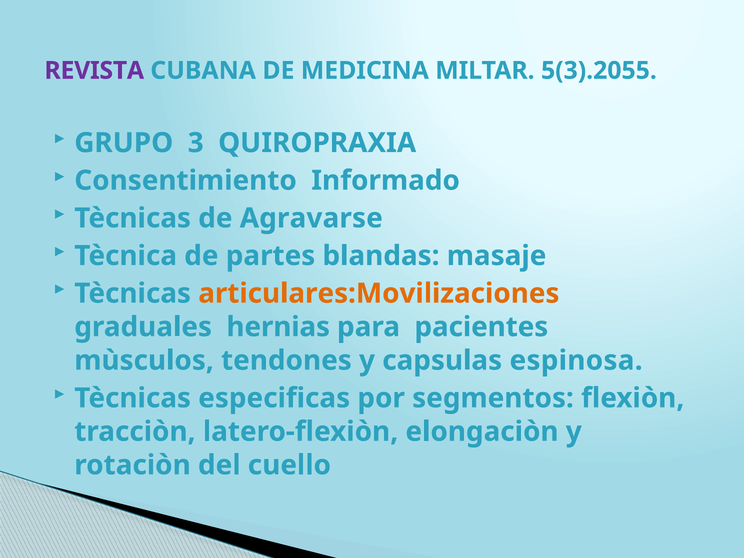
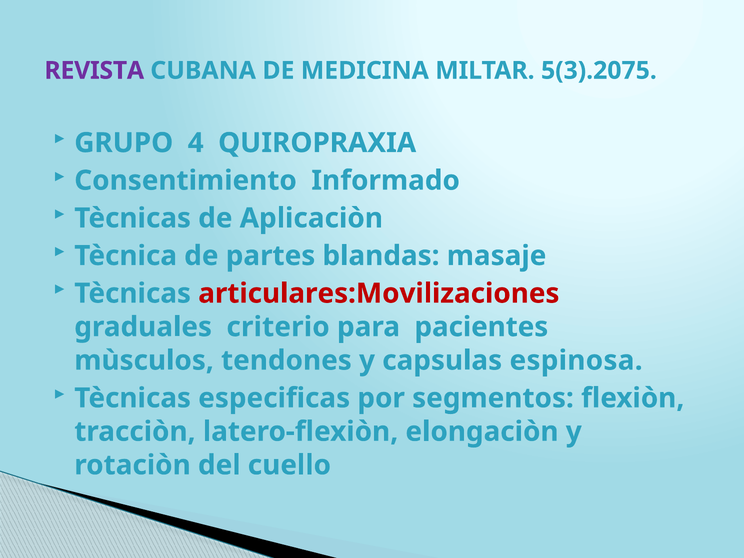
5(3).2055: 5(3).2055 -> 5(3).2075
3: 3 -> 4
Agravarse: Agravarse -> Aplicaciòn
articulares:Movilizaciones colour: orange -> red
hernias: hernias -> criterio
